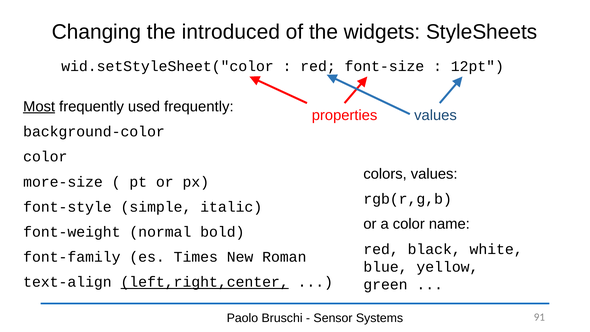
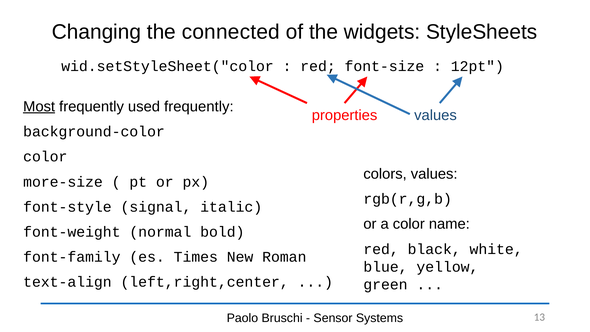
introduced: introduced -> connected
simple: simple -> signal
left,right,center underline: present -> none
91: 91 -> 13
